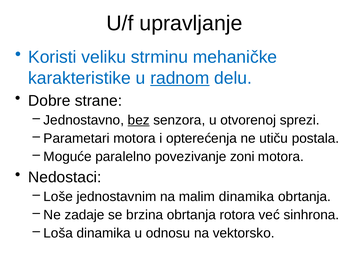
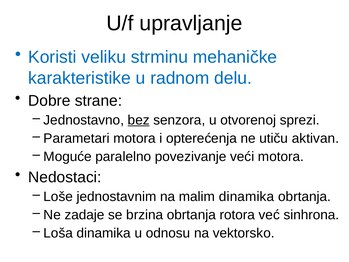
radnom underline: present -> none
postala: postala -> aktivan
zoni: zoni -> veći
